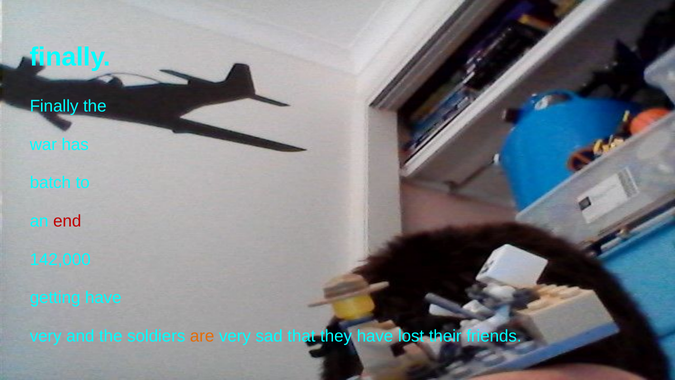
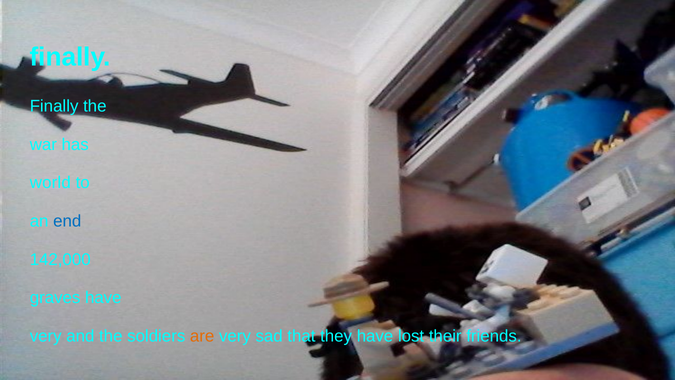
batch: batch -> world
end colour: red -> blue
getting: getting -> graves
